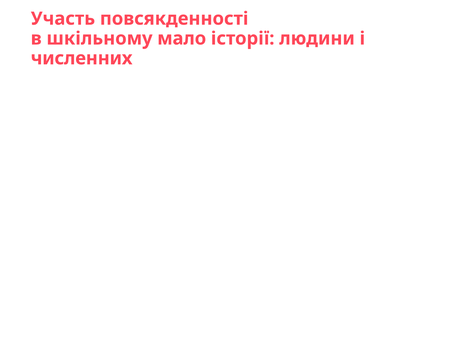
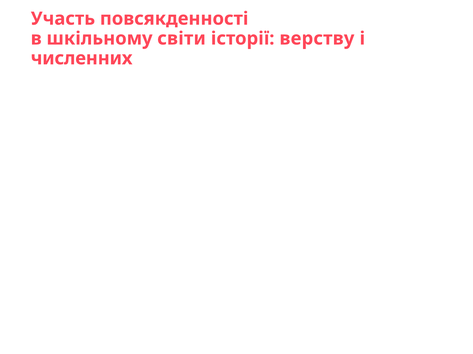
мало: мало -> світи
людини: людини -> верству
